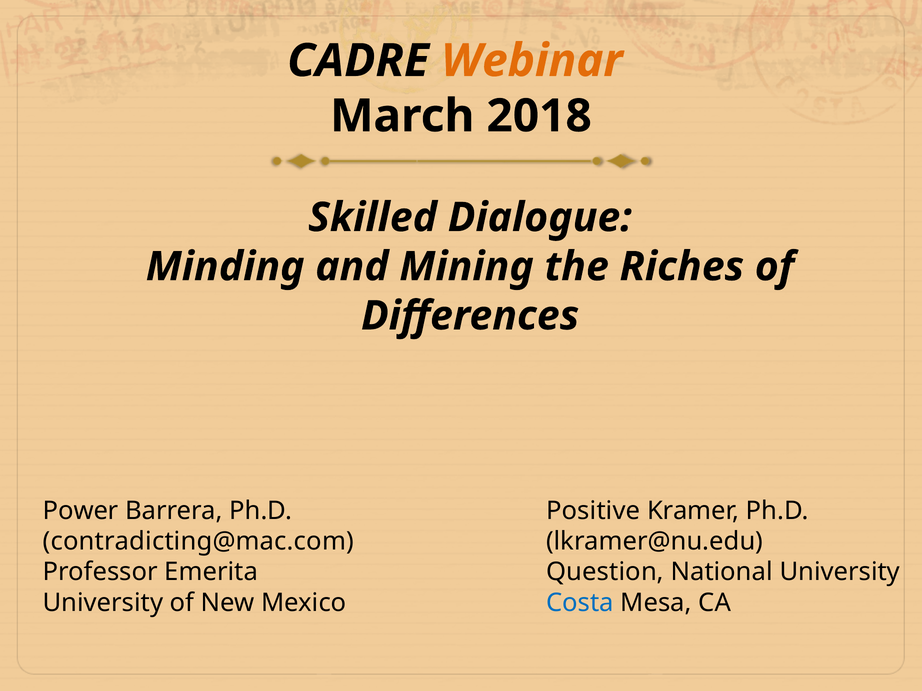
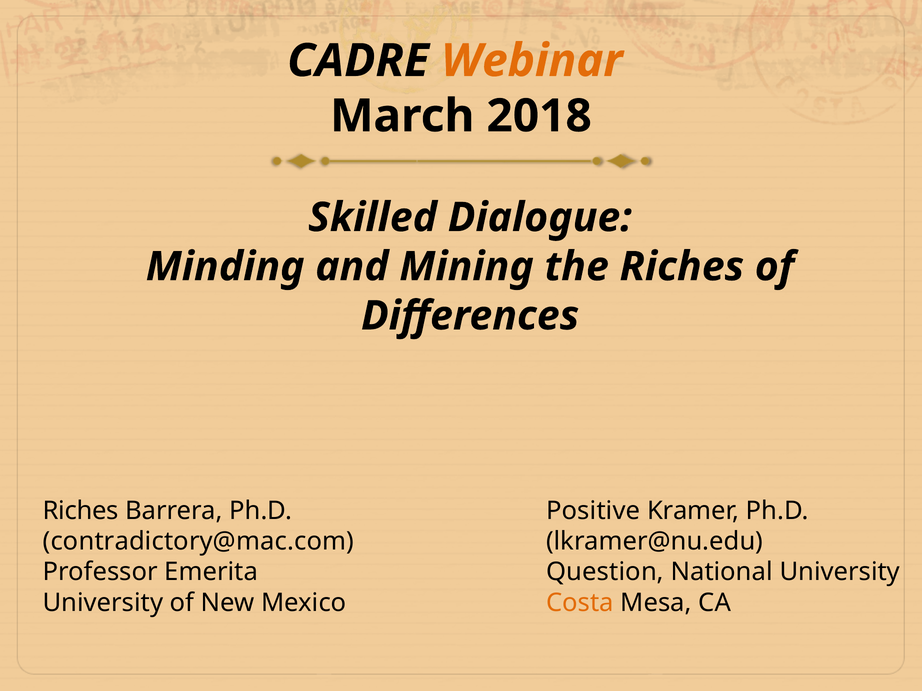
Power at (81, 511): Power -> Riches
contradicting@mac.com: contradicting@mac.com -> contradictory@mac.com
Costa colour: blue -> orange
